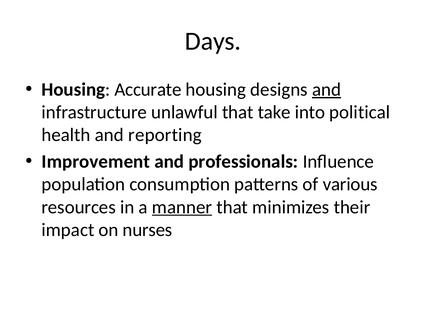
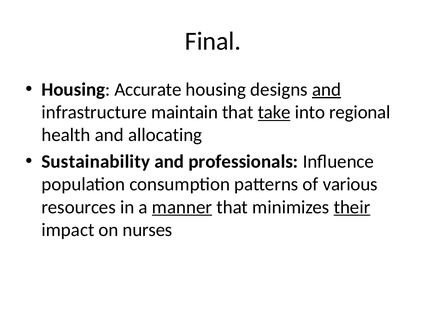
Days: Days -> Final
unlawful: unlawful -> maintain
take underline: none -> present
political: political -> regional
reporting: reporting -> allocating
Improvement: Improvement -> Sustainability
their underline: none -> present
